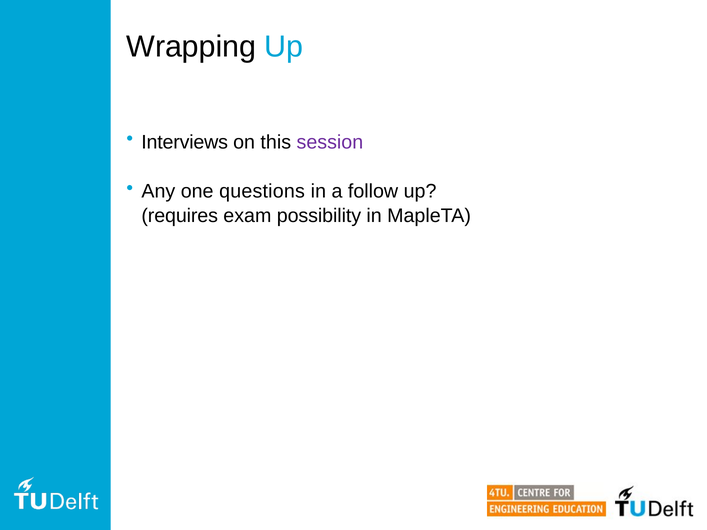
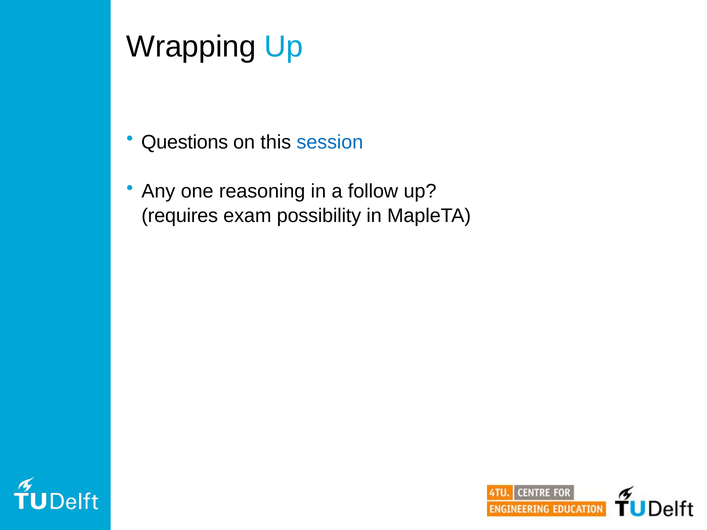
Interviews: Interviews -> Questions
session colour: purple -> blue
questions: questions -> reasoning
